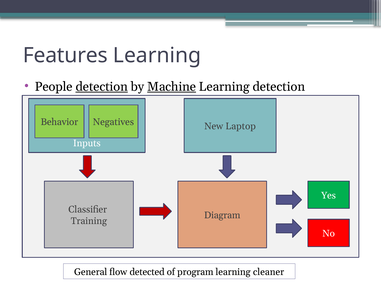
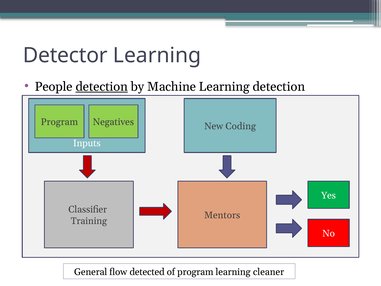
Features: Features -> Detector
Machine underline: present -> none
Behavior at (59, 122): Behavior -> Program
Laptop: Laptop -> Coding
Diagram: Diagram -> Mentors
